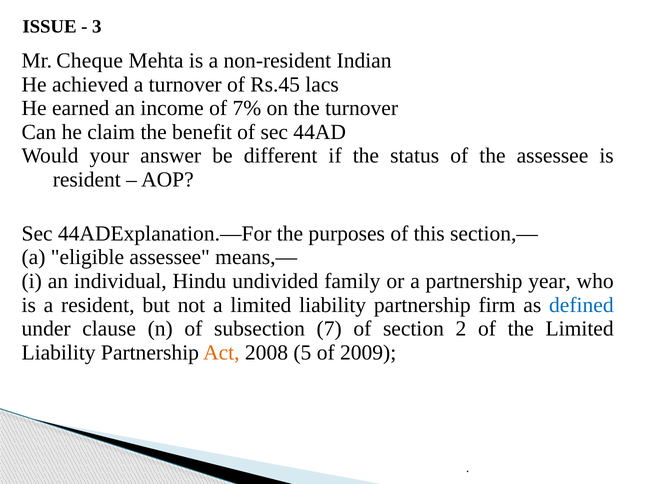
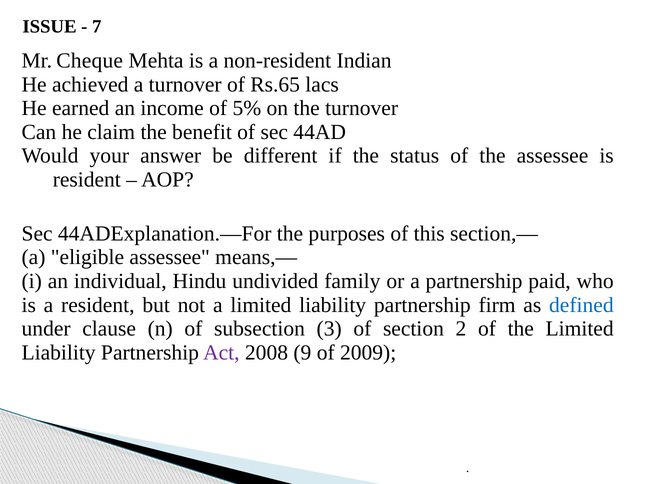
3: 3 -> 7
Rs.45: Rs.45 -> Rs.65
7%: 7% -> 5%
year: year -> paid
7: 7 -> 3
Act colour: orange -> purple
5: 5 -> 9
